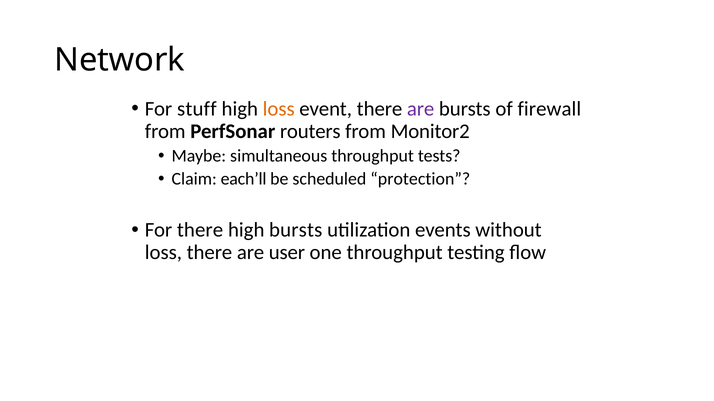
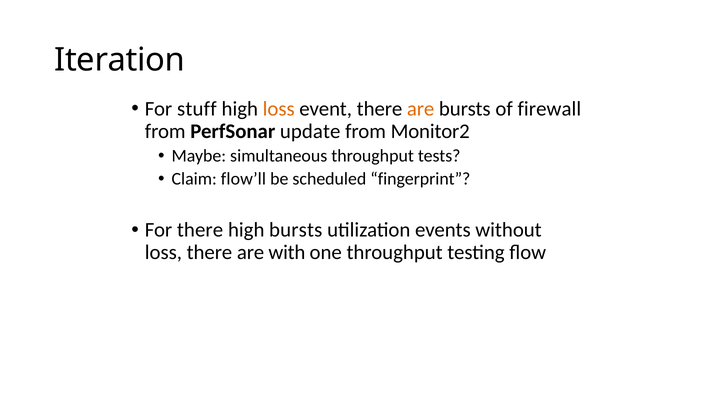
Network: Network -> Iteration
are at (421, 109) colour: purple -> orange
routers: routers -> update
each’ll: each’ll -> flow’ll
protection: protection -> fingerprint
user: user -> with
